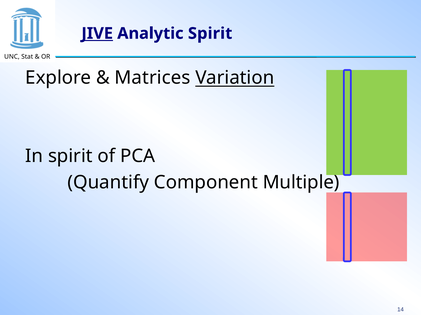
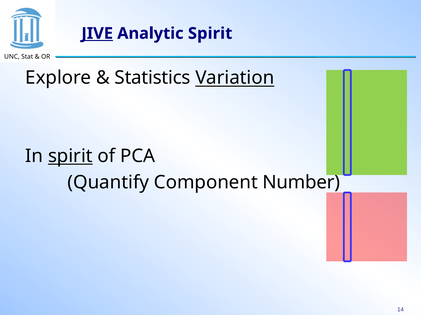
Matrices: Matrices -> Statistics
spirit at (70, 156) underline: none -> present
Multiple: Multiple -> Number
